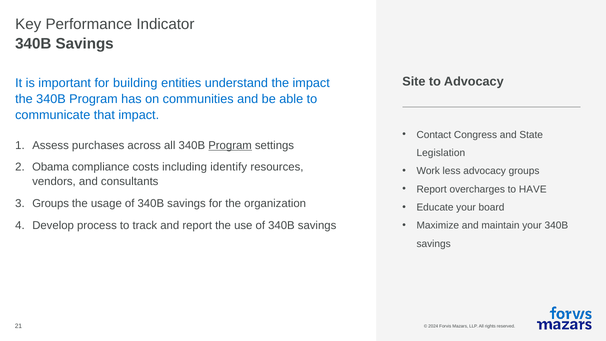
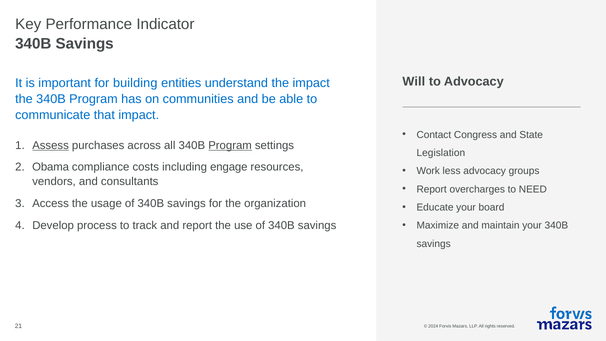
Site: Site -> Will
Assess underline: none -> present
identify: identify -> engage
HAVE: HAVE -> NEED
Groups at (51, 203): Groups -> Access
